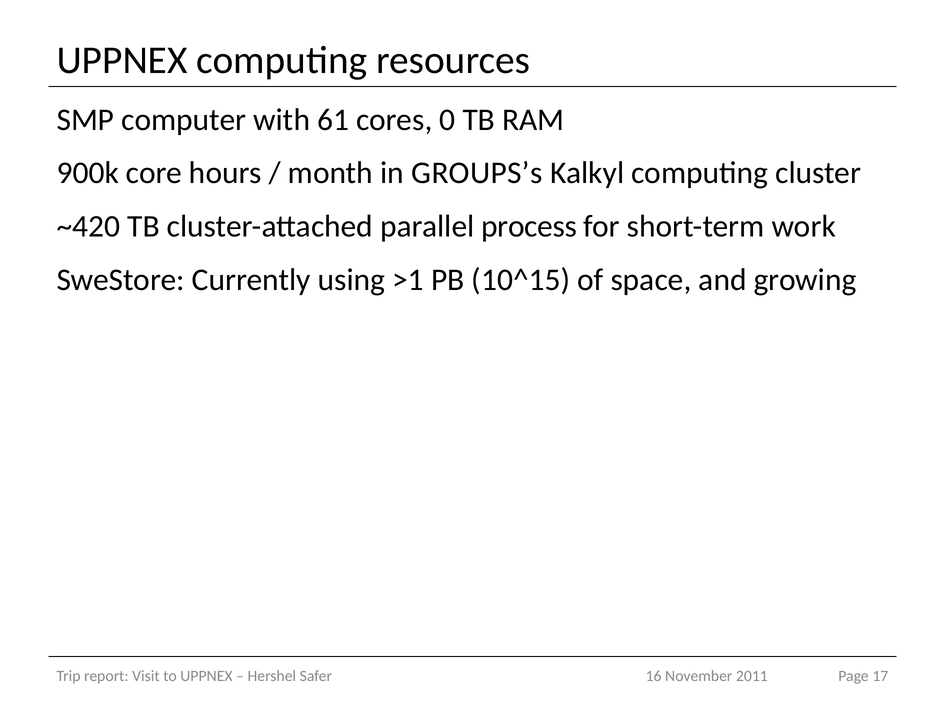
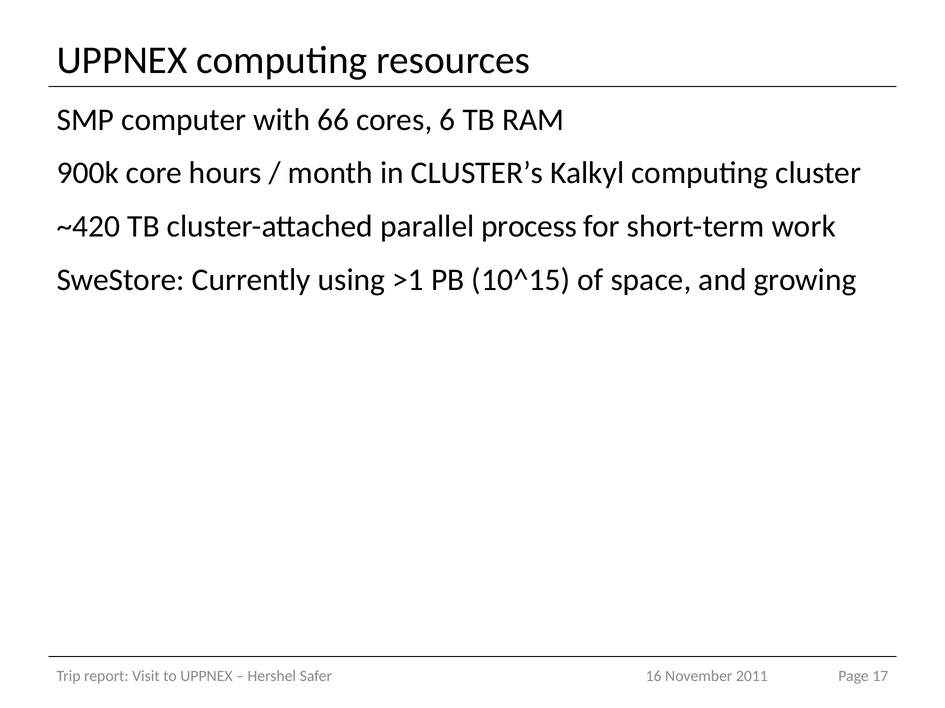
61: 61 -> 66
0: 0 -> 6
GROUPS’s: GROUPS’s -> CLUSTER’s
